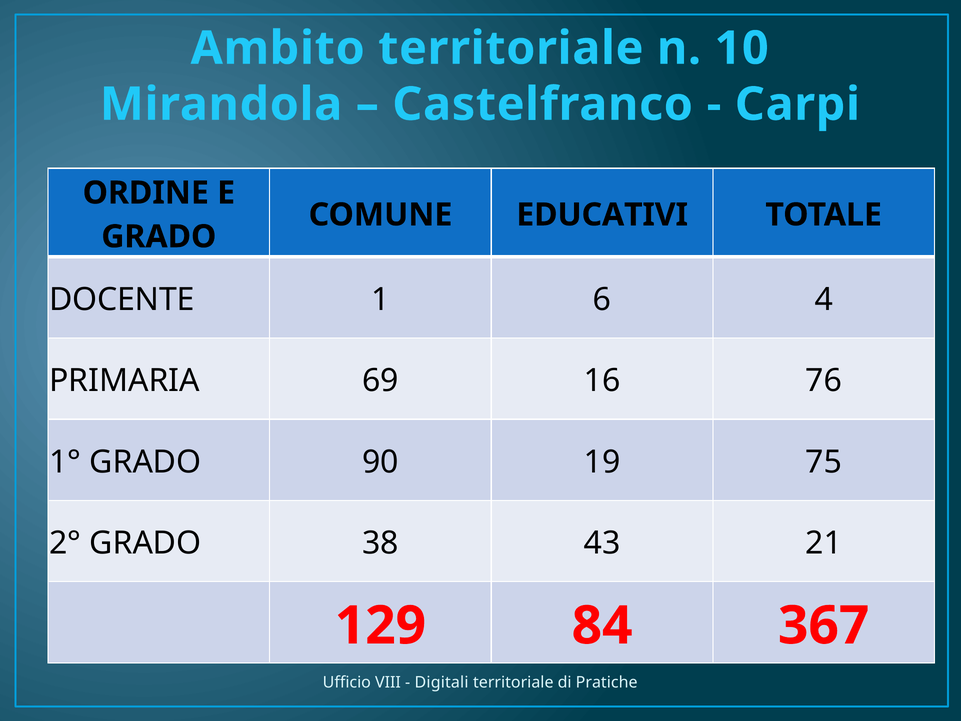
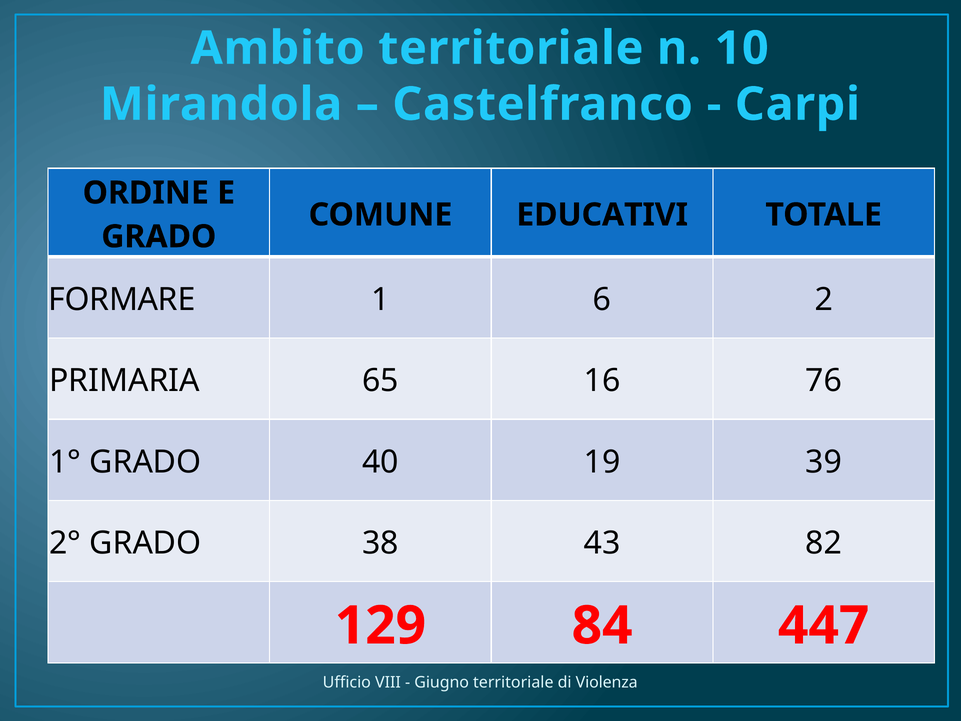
DOCENTE: DOCENTE -> FORMARE
4: 4 -> 2
69: 69 -> 65
90: 90 -> 40
75: 75 -> 39
21: 21 -> 82
367: 367 -> 447
Digitali: Digitali -> Giugno
Pratiche: Pratiche -> Violenza
